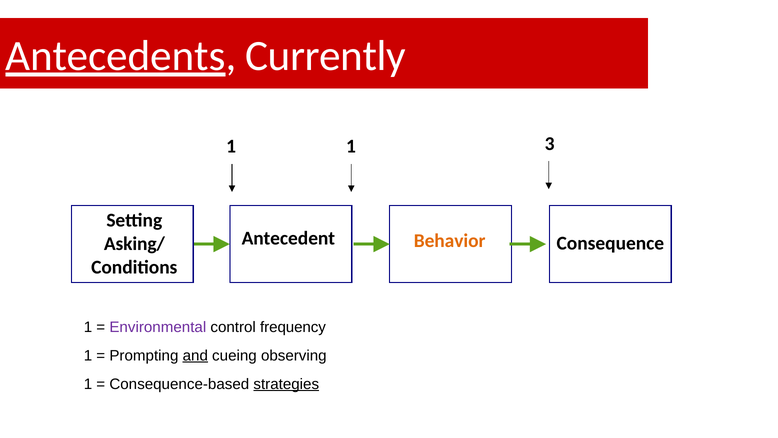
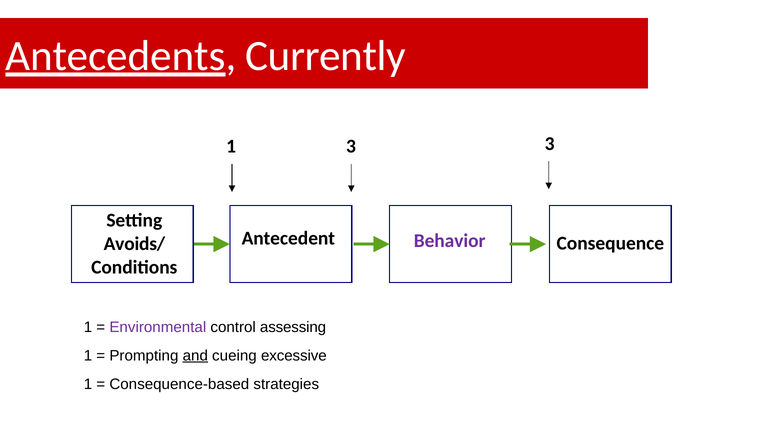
1 1: 1 -> 3
Behavior colour: orange -> purple
Asking/: Asking/ -> Avoids/
frequency: frequency -> assessing
observing: observing -> excessive
strategies underline: present -> none
